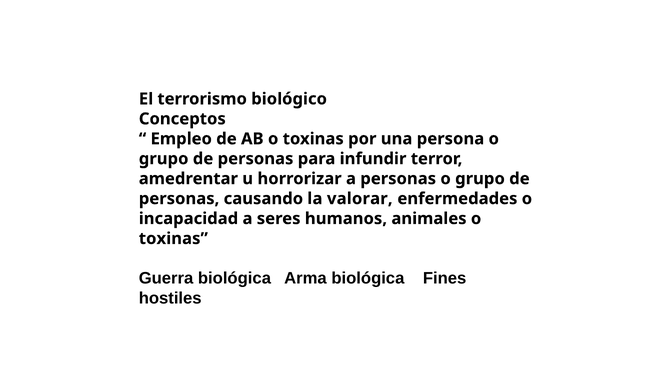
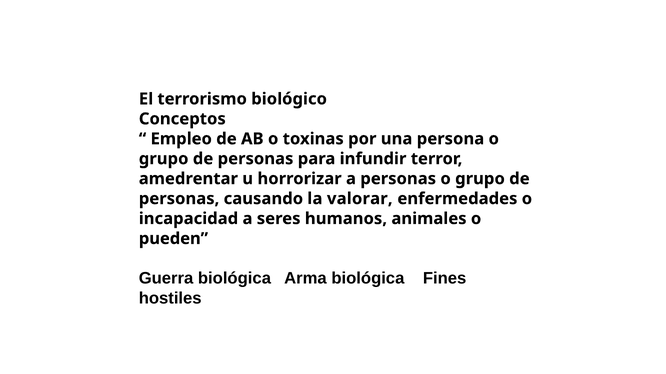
toxinas at (173, 239): toxinas -> pueden
